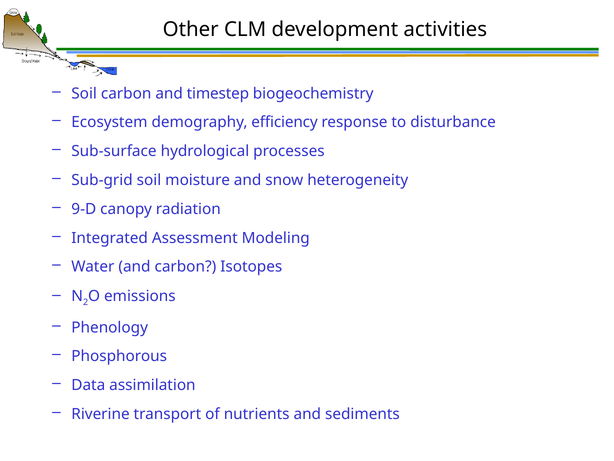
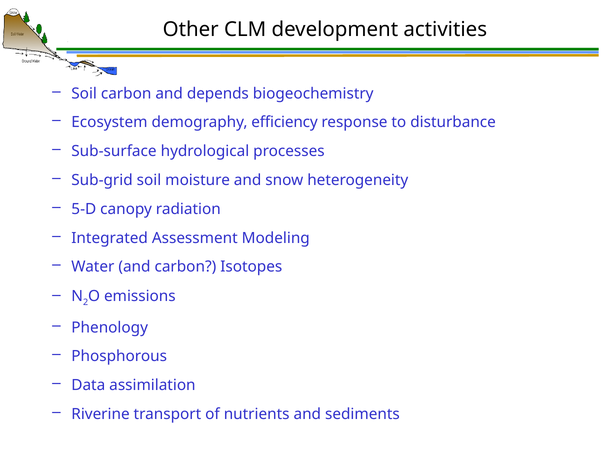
timestep: timestep -> depends
9-D: 9-D -> 5-D
